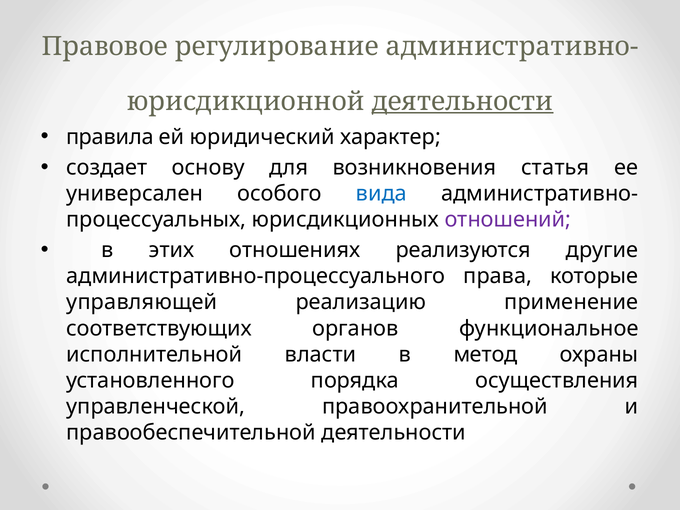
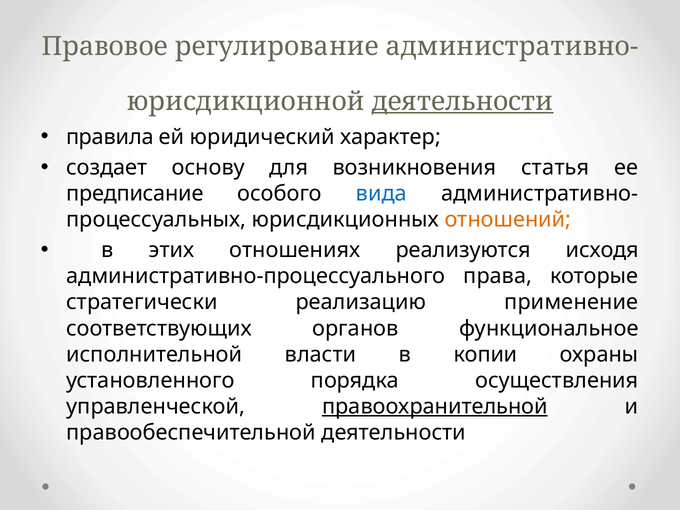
универсален: универсален -> предписание
отношений colour: purple -> orange
другие: другие -> исходя
управляющей: управляющей -> стратегически
метод: метод -> копии
правоохранительной underline: none -> present
